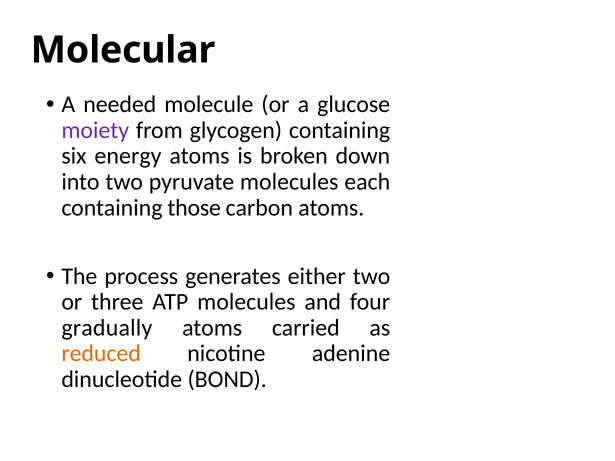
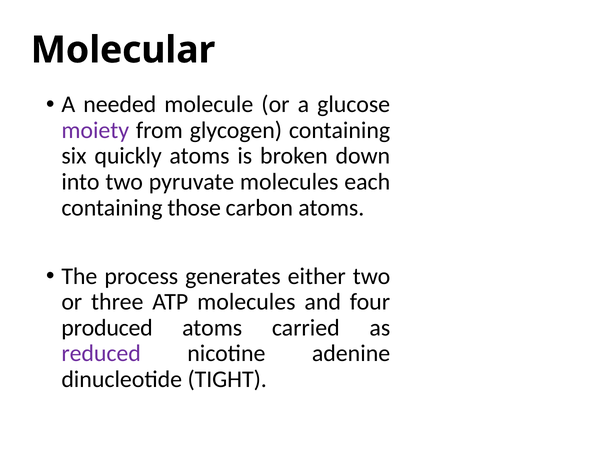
energy: energy -> quickly
gradually: gradually -> produced
reduced colour: orange -> purple
BOND: BOND -> TIGHT
